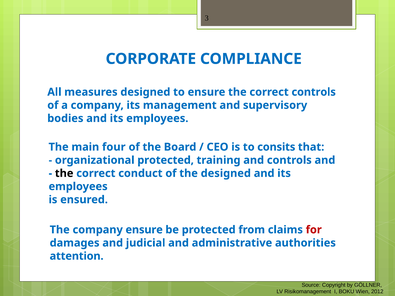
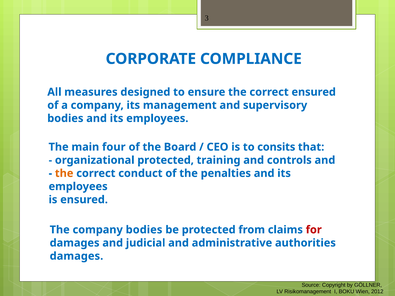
correct controls: controls -> ensured
the at (64, 173) colour: black -> orange
the designed: designed -> penalties
company ensure: ensure -> bodies
attention at (77, 256): attention -> damages
